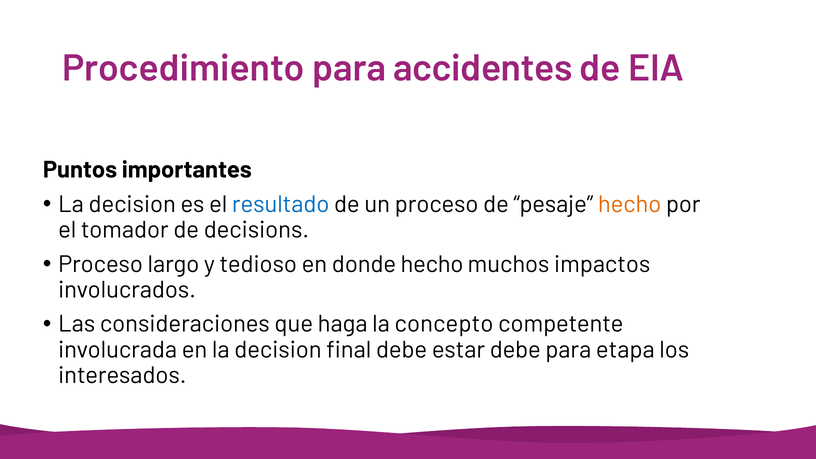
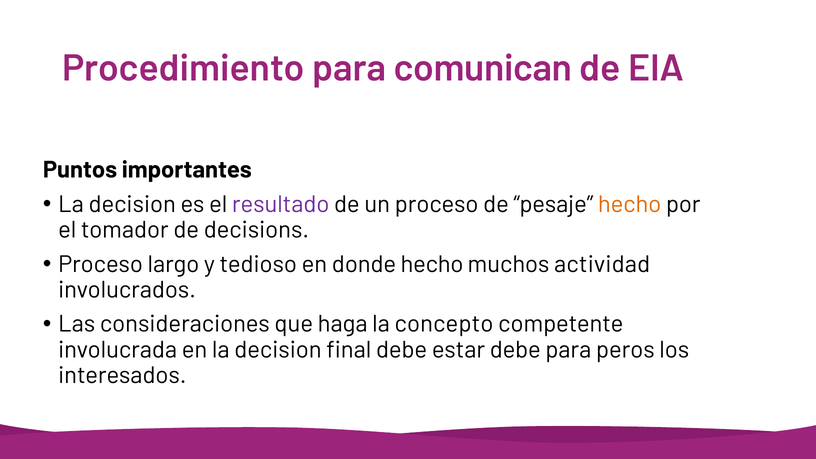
accidentes: accidentes -> comunican
resultado colour: blue -> purple
impactos: impactos -> actividad
etapa: etapa -> peros
